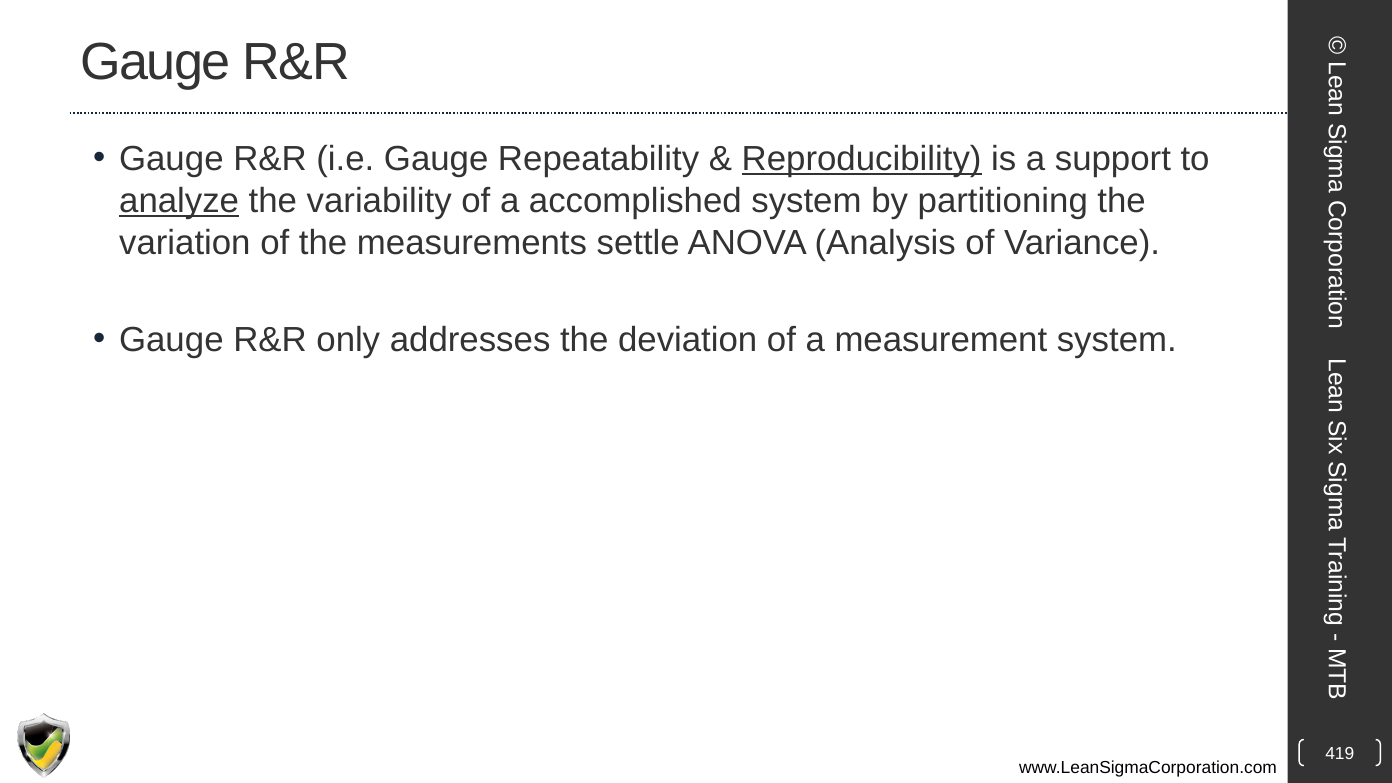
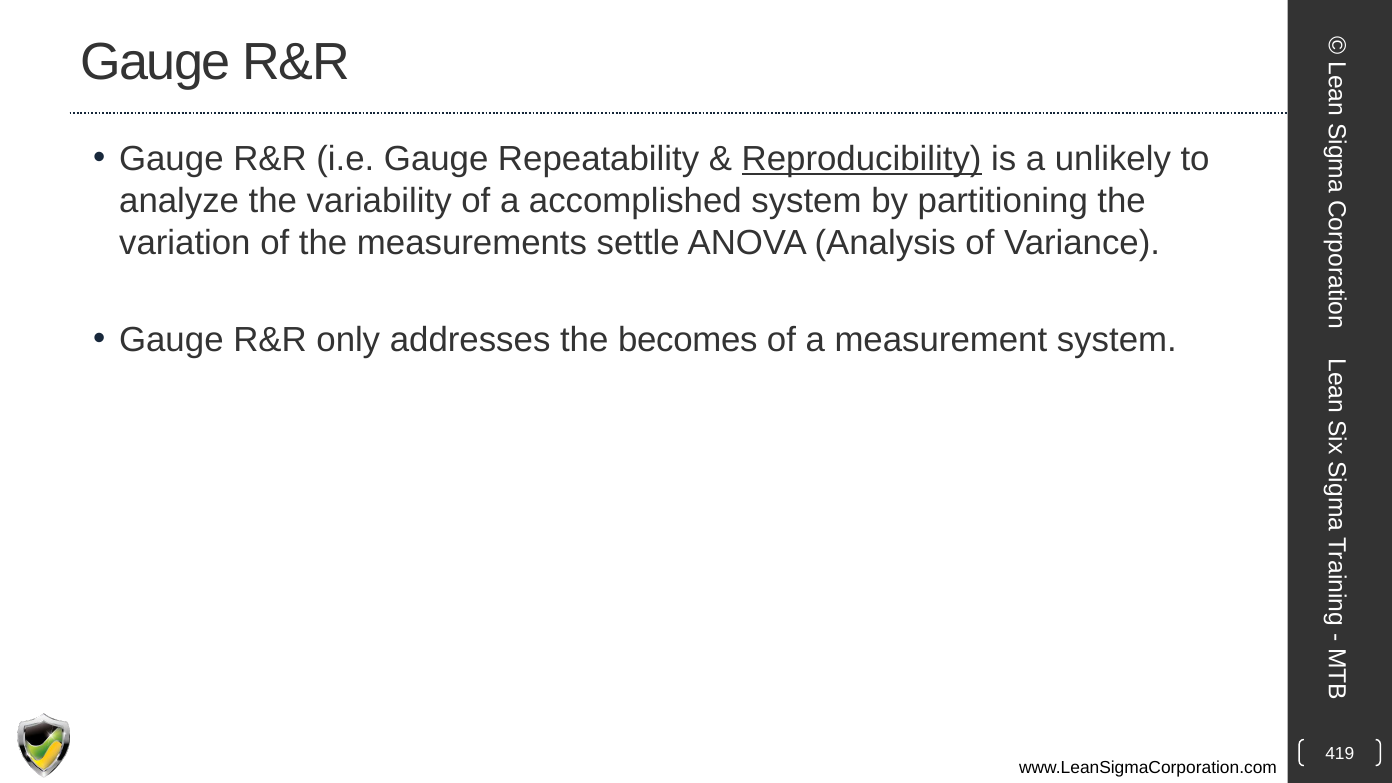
support: support -> unlikely
analyze underline: present -> none
deviation: deviation -> becomes
